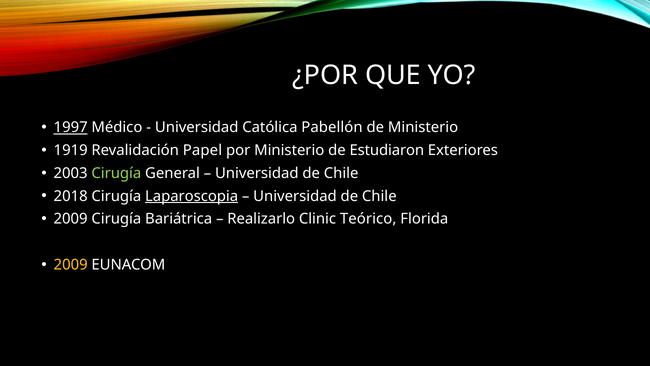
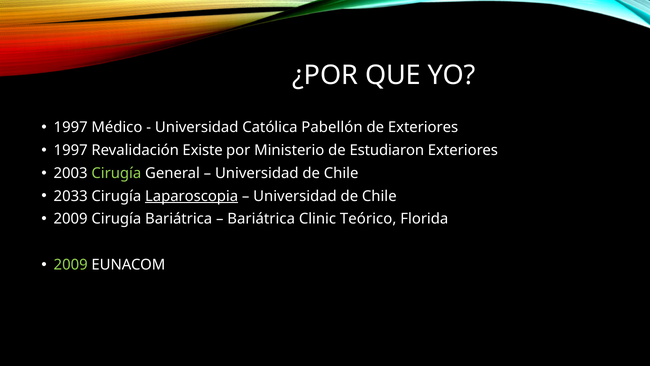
1997 at (71, 127) underline: present -> none
de Ministerio: Ministerio -> Exteriores
1919 at (71, 150): 1919 -> 1997
Papel: Papel -> Existe
2018: 2018 -> 2033
Realizarlo at (261, 219): Realizarlo -> Bariátrica
2009 at (71, 264) colour: yellow -> light green
